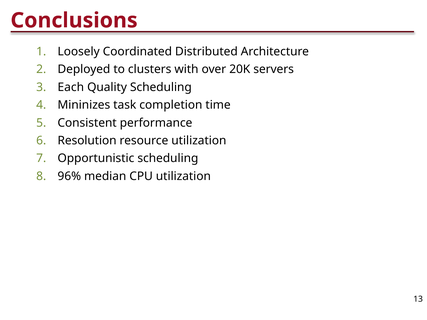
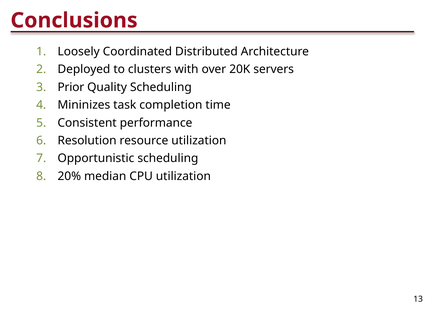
Each: Each -> Prior
96%: 96% -> 20%
